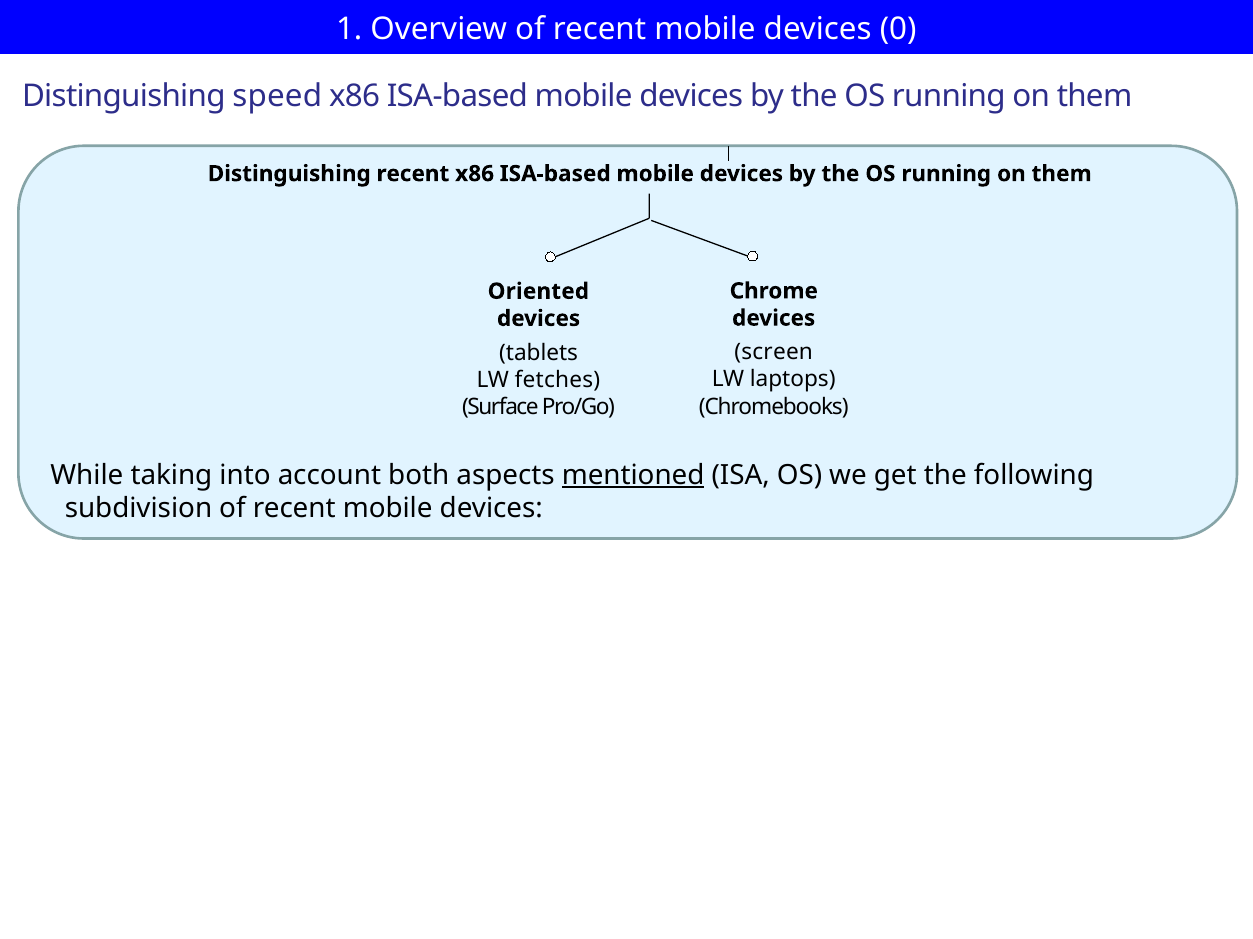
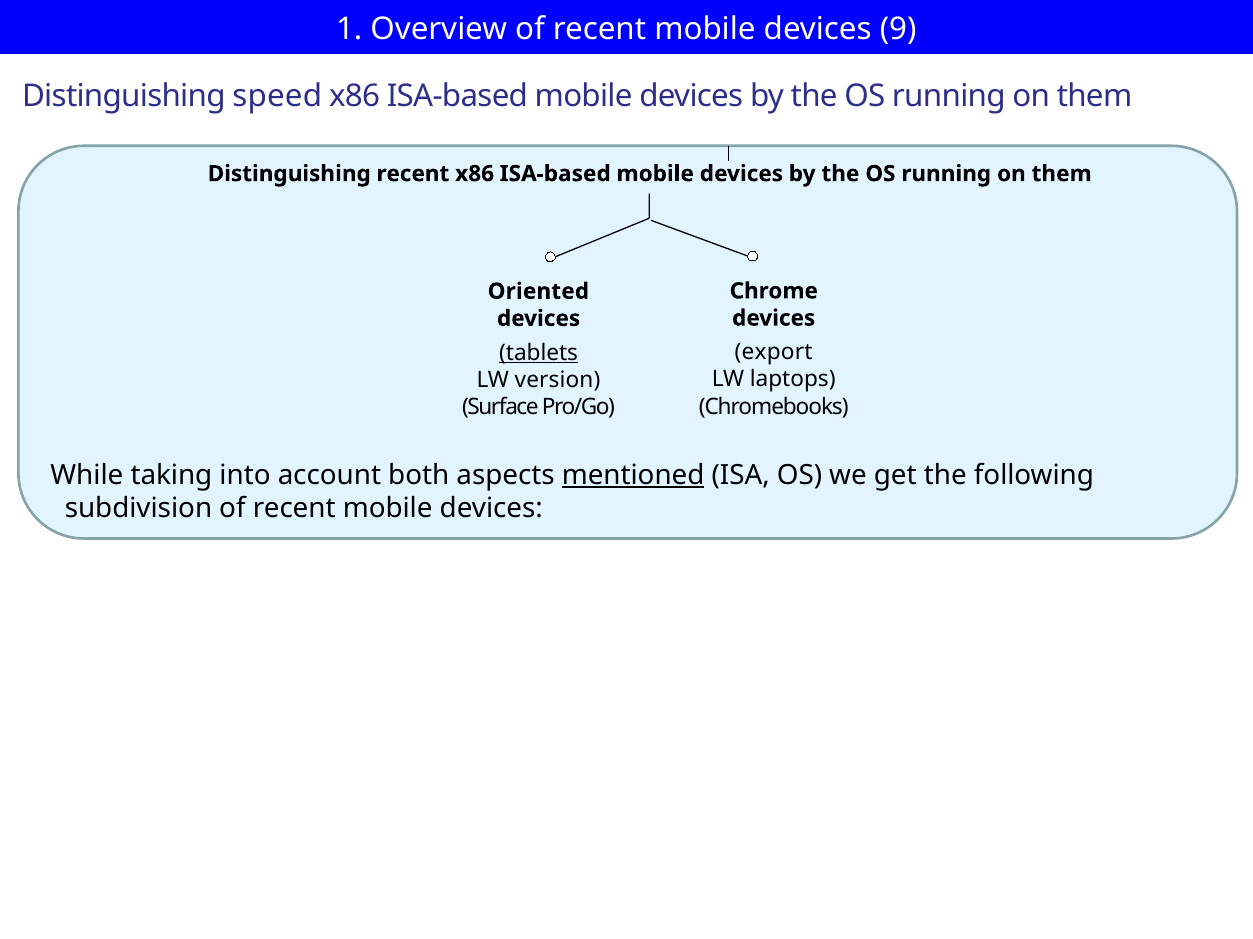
0: 0 -> 9
screen: screen -> export
tablets underline: none -> present
fetches: fetches -> version
